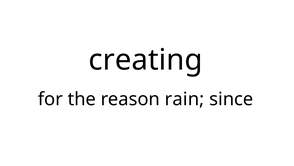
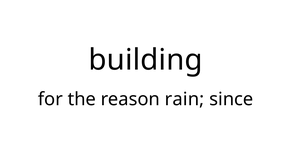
creating: creating -> building
